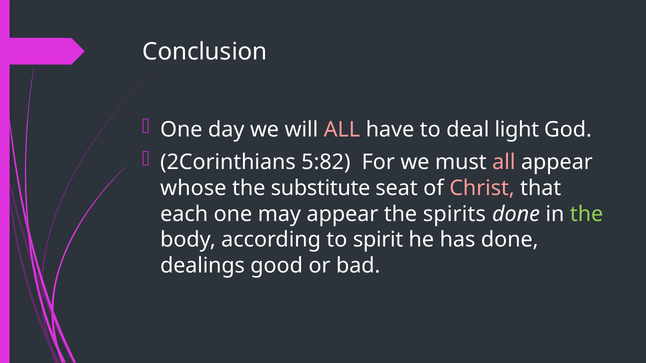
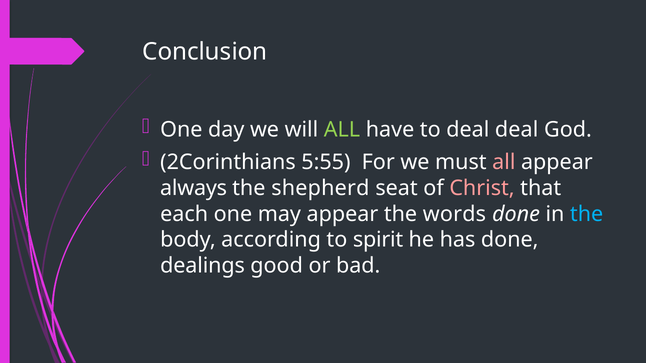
ALL at (342, 130) colour: pink -> light green
deal light: light -> deal
5:82: 5:82 -> 5:55
whose: whose -> always
substitute: substitute -> shepherd
spirits: spirits -> words
the at (587, 214) colour: light green -> light blue
